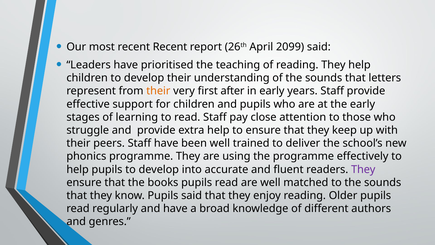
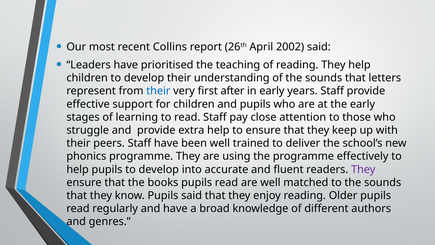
recent Recent: Recent -> Collins
2099: 2099 -> 2002
their at (158, 91) colour: orange -> blue
